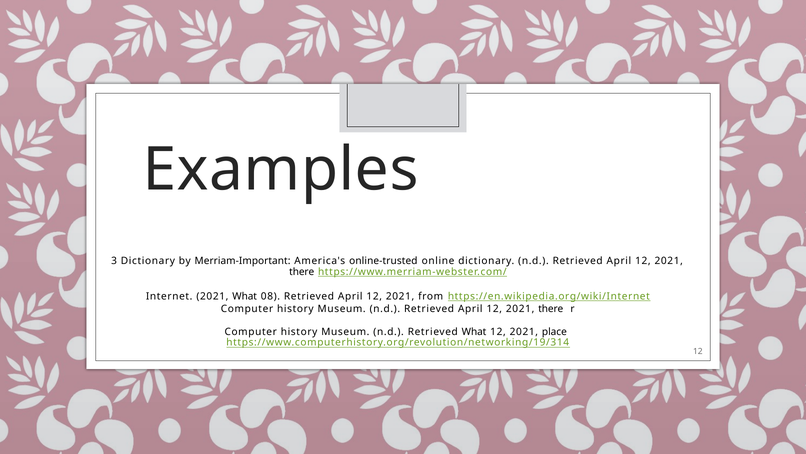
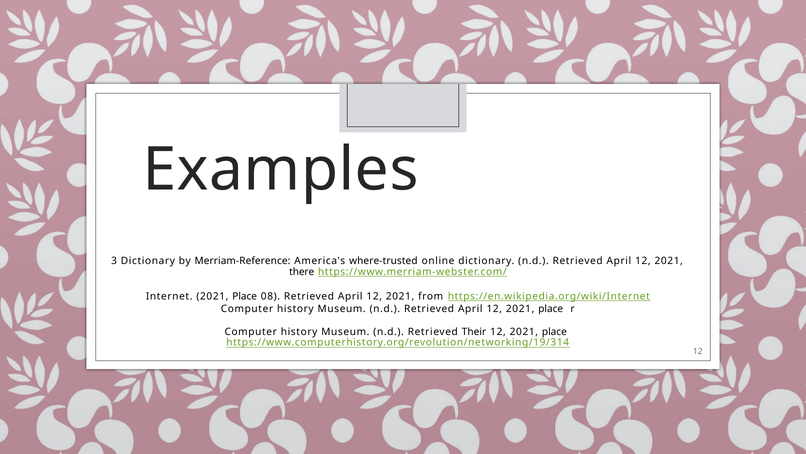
Merriam-Important: Merriam-Important -> Merriam-Reference
online-trusted: online-trusted -> where-trusted
Internet 2021 What: What -> Place
there at (551, 308): there -> place
Retrieved What: What -> Their
